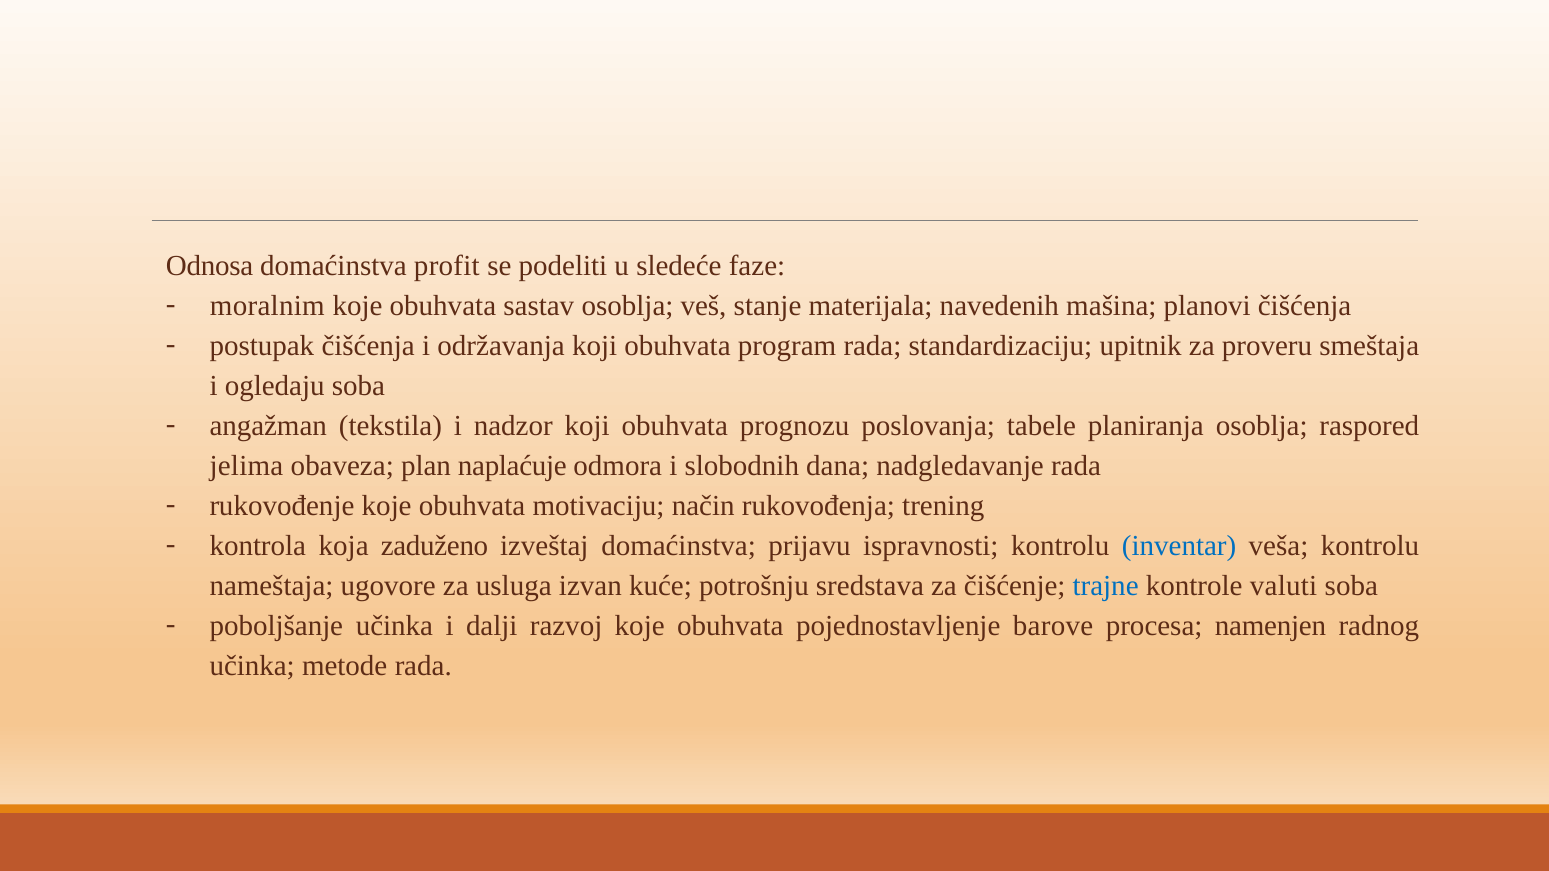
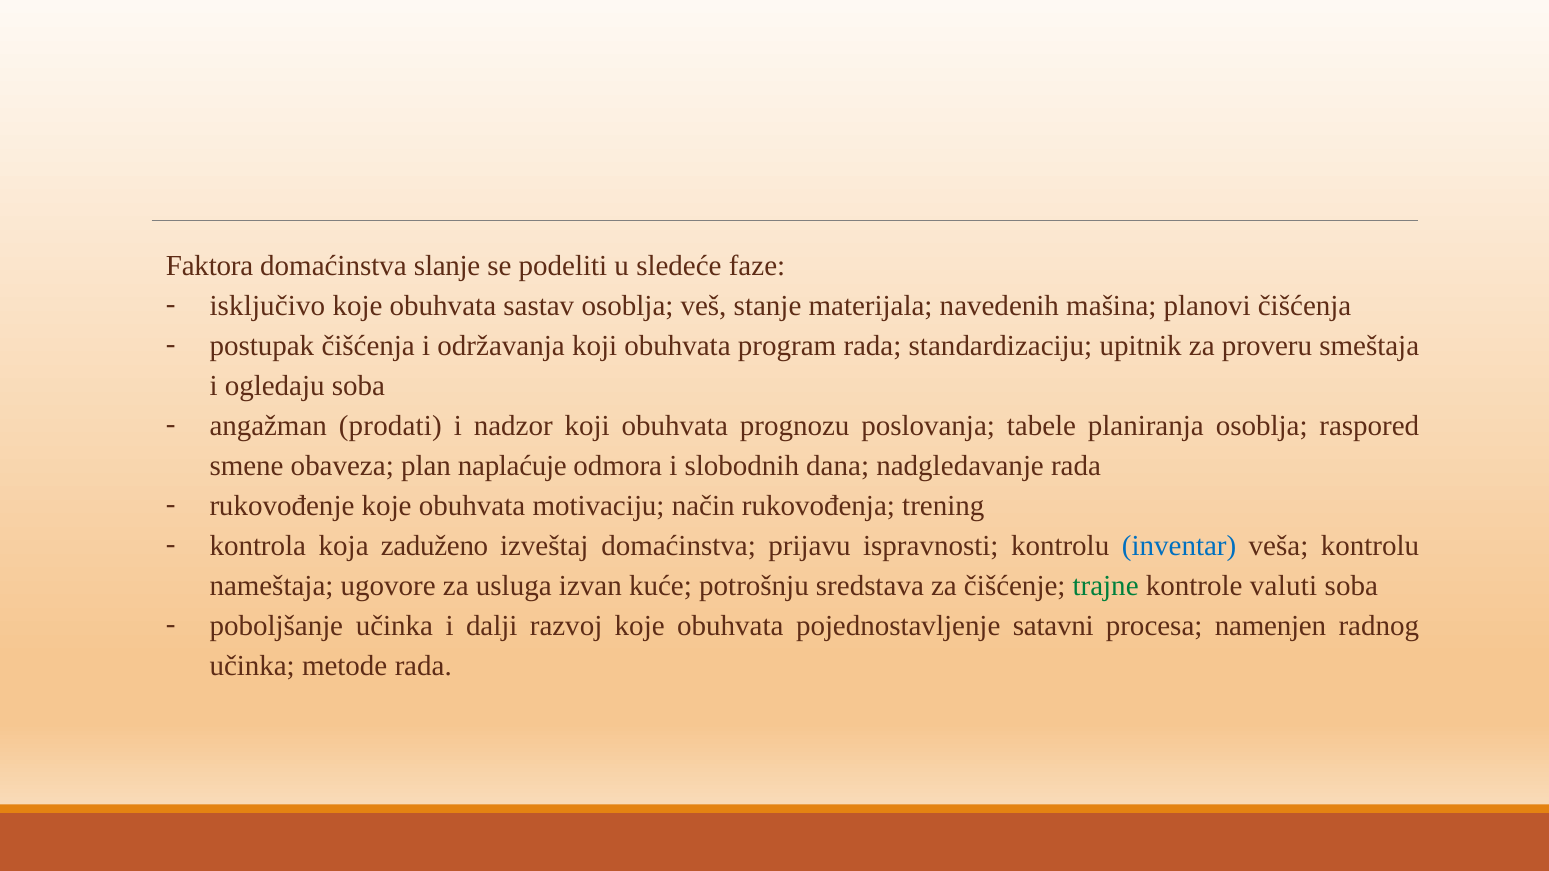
Odnosa: Odnosa -> Faktora
profit: profit -> slanje
moralnim: moralnim -> isključivo
tekstila: tekstila -> prodati
jelima: jelima -> smene
trajne colour: blue -> green
barove: barove -> satavni
